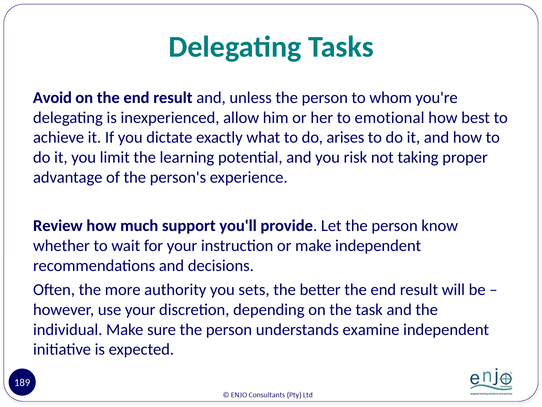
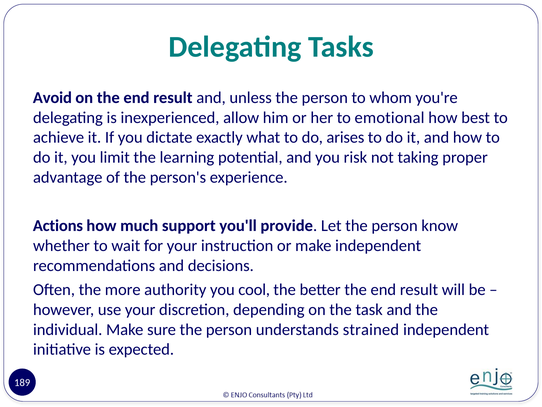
Review: Review -> Actions
sets: sets -> cool
examine: examine -> strained
